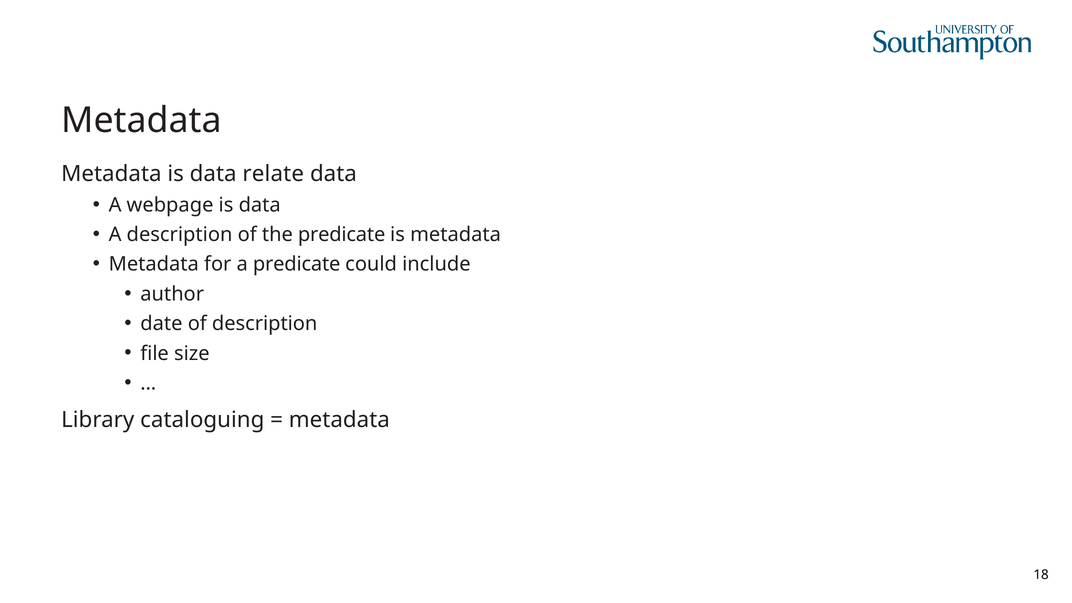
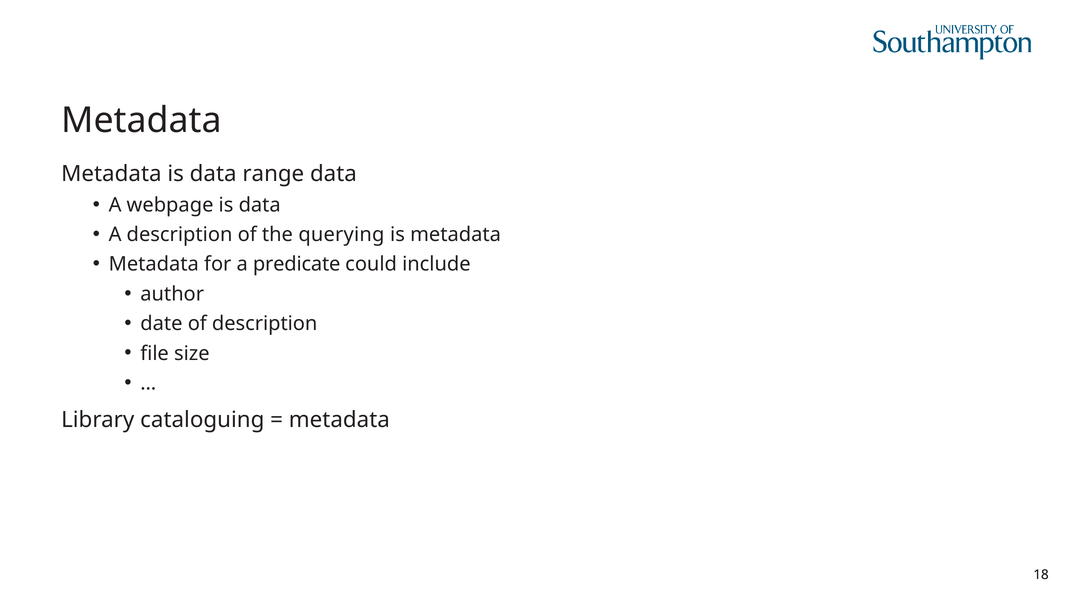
relate: relate -> range
the predicate: predicate -> querying
